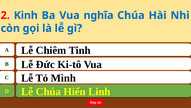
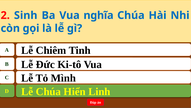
Kinh: Kinh -> Sinh
